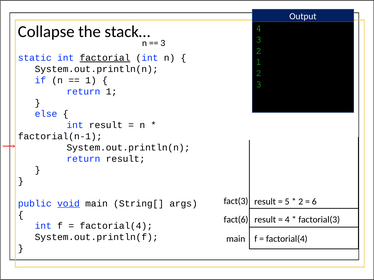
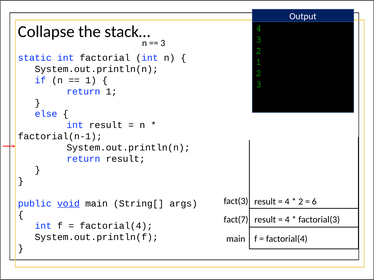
factorial underline: present -> none
5 at (287, 202): 5 -> 4
fact(6: fact(6 -> fact(7
